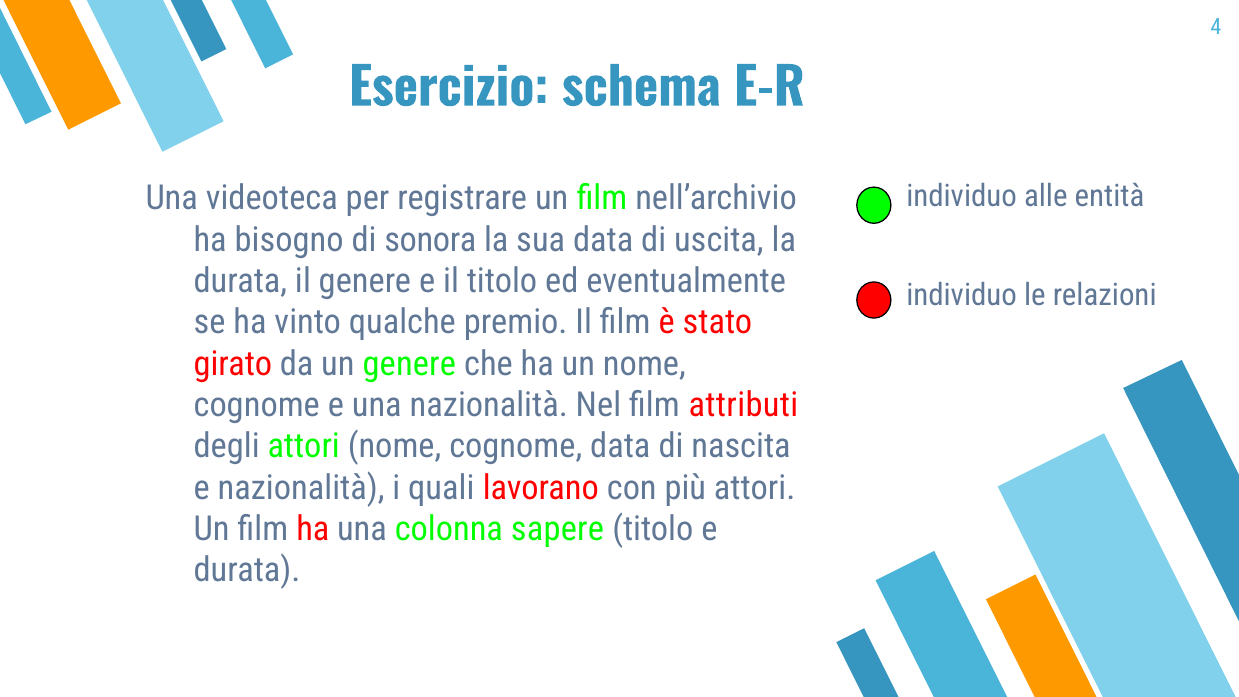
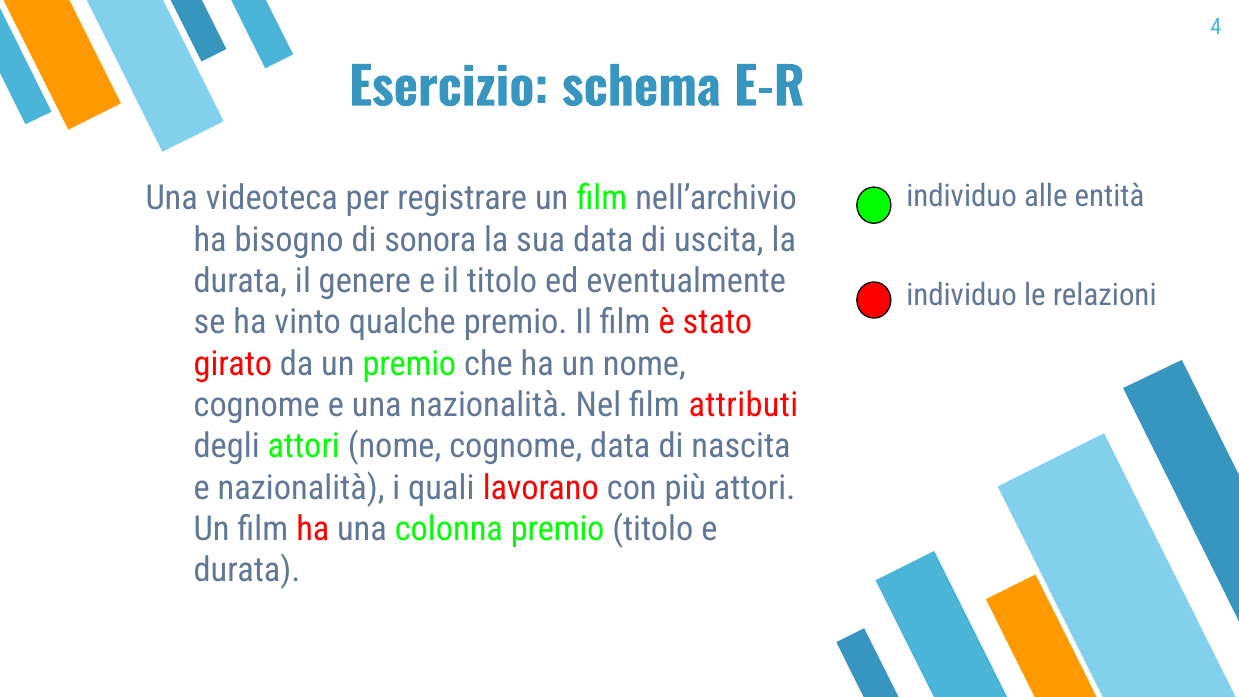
un genere: genere -> premio
colonna sapere: sapere -> premio
